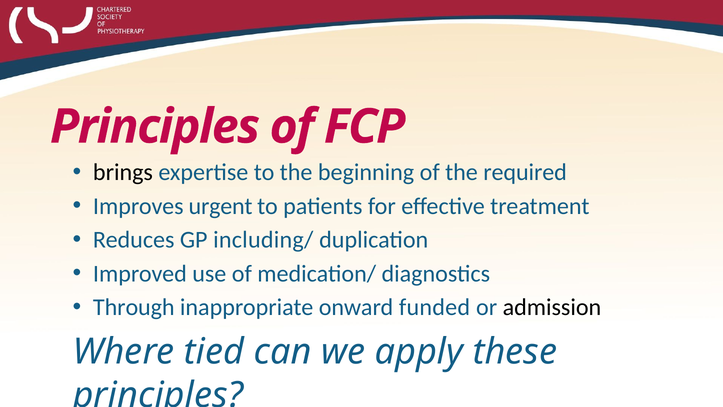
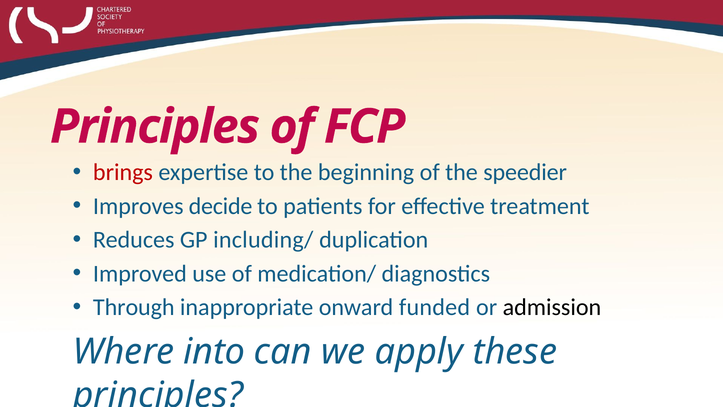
brings colour: black -> red
required: required -> speedier
urgent: urgent -> decide
tied: tied -> into
